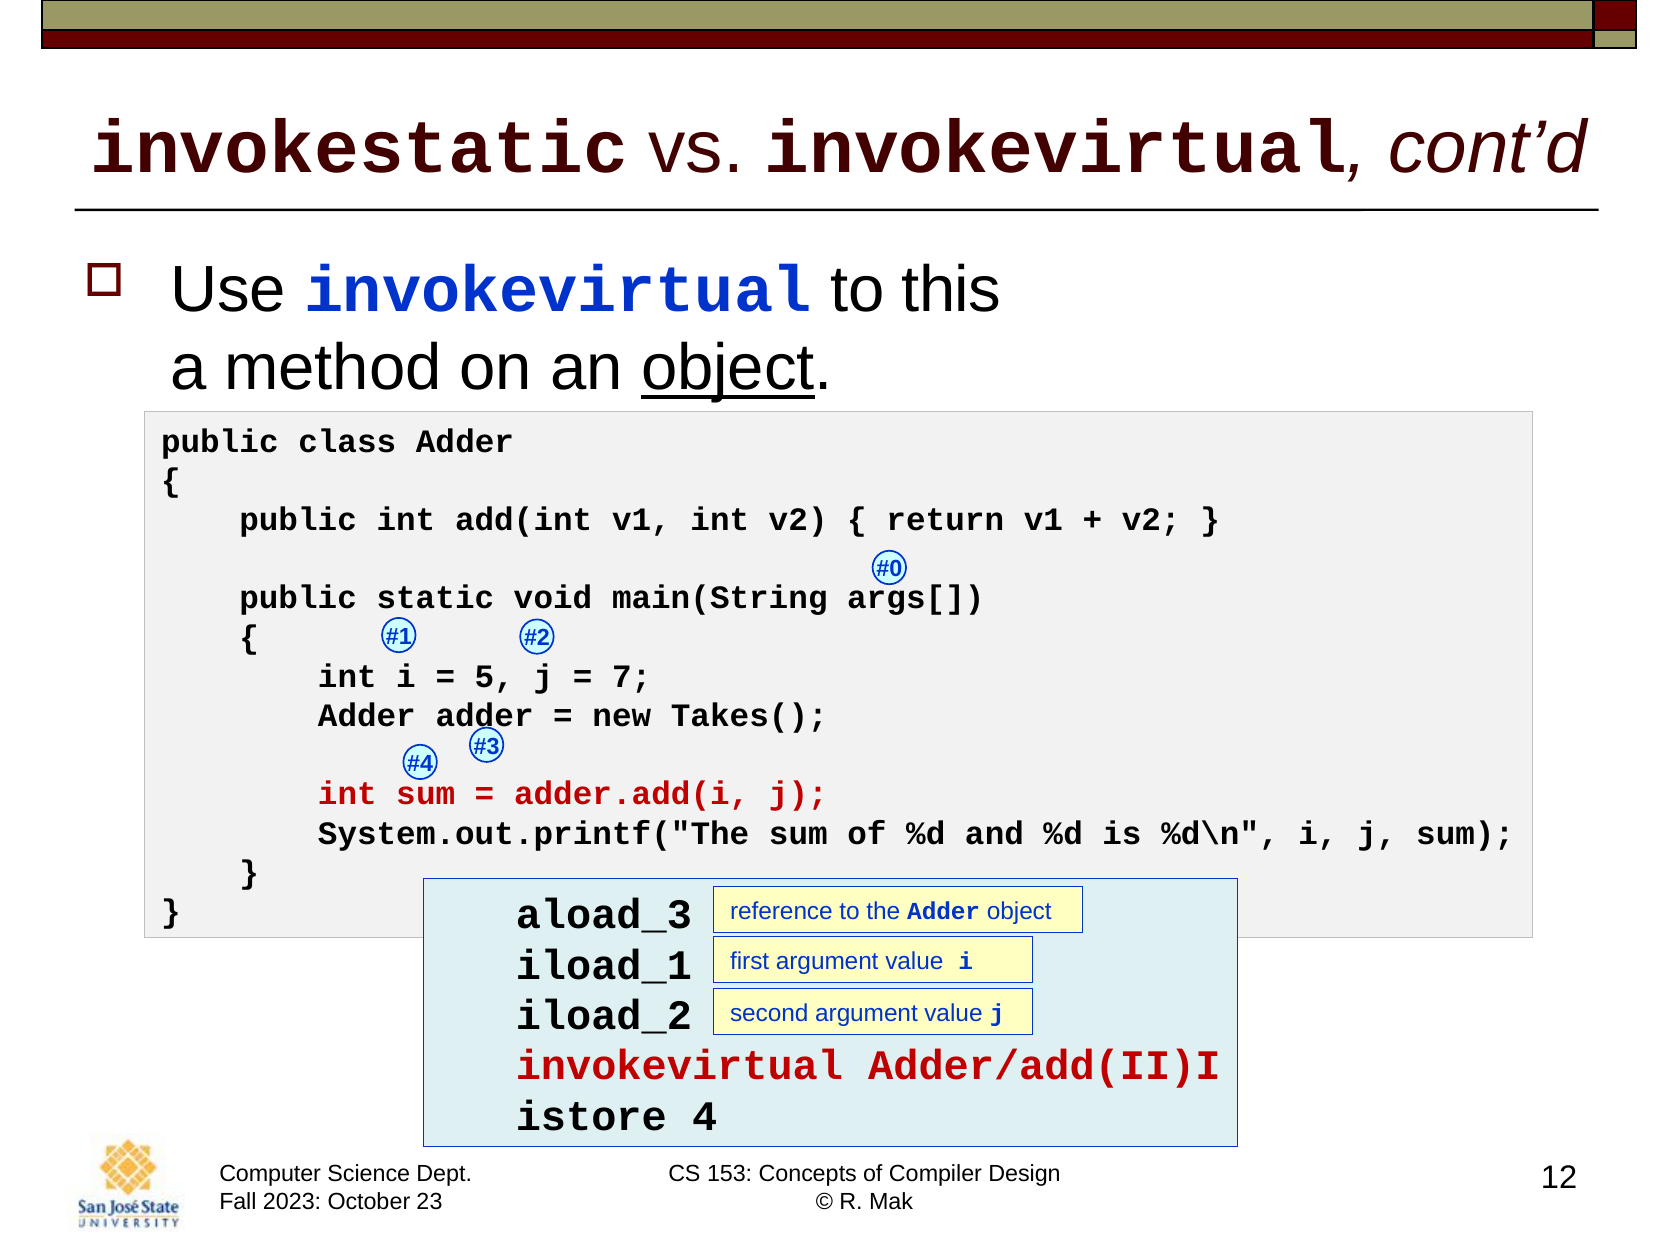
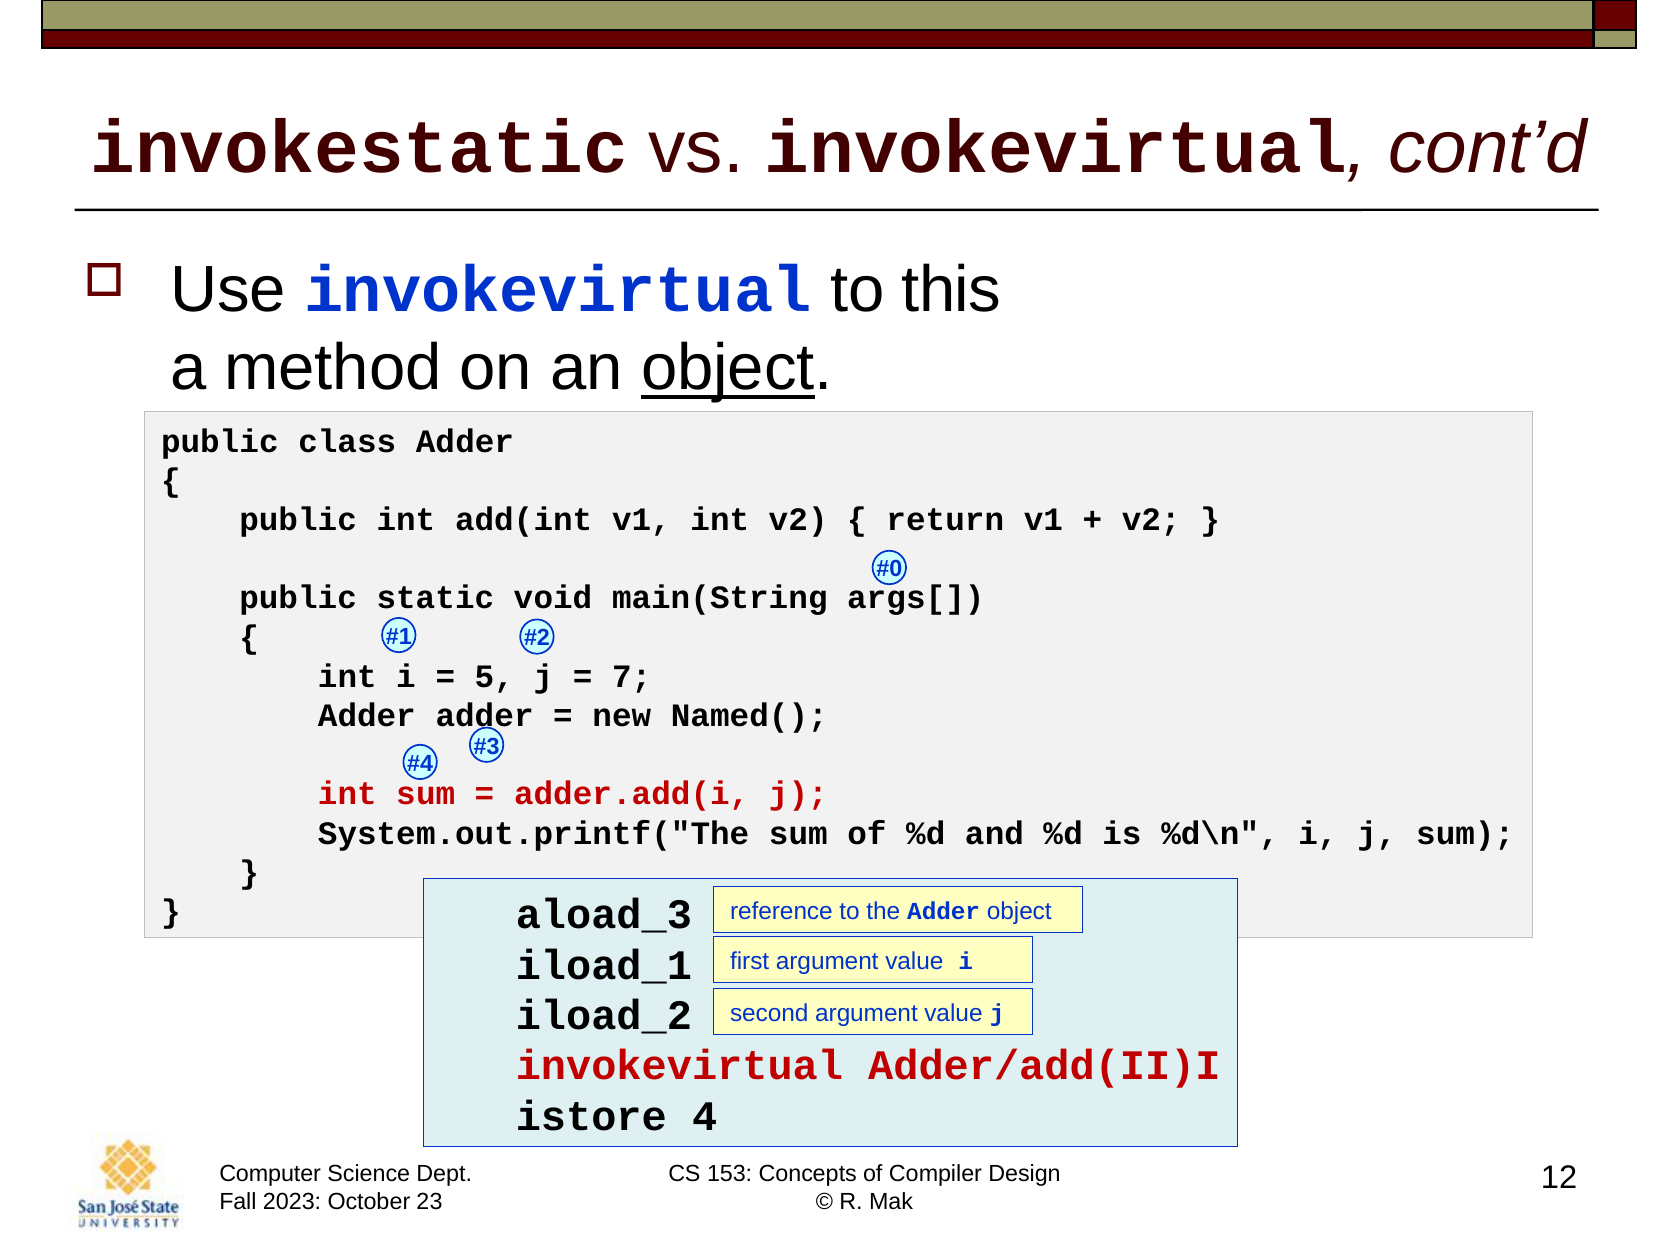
Takes(: Takes( -> Named(
